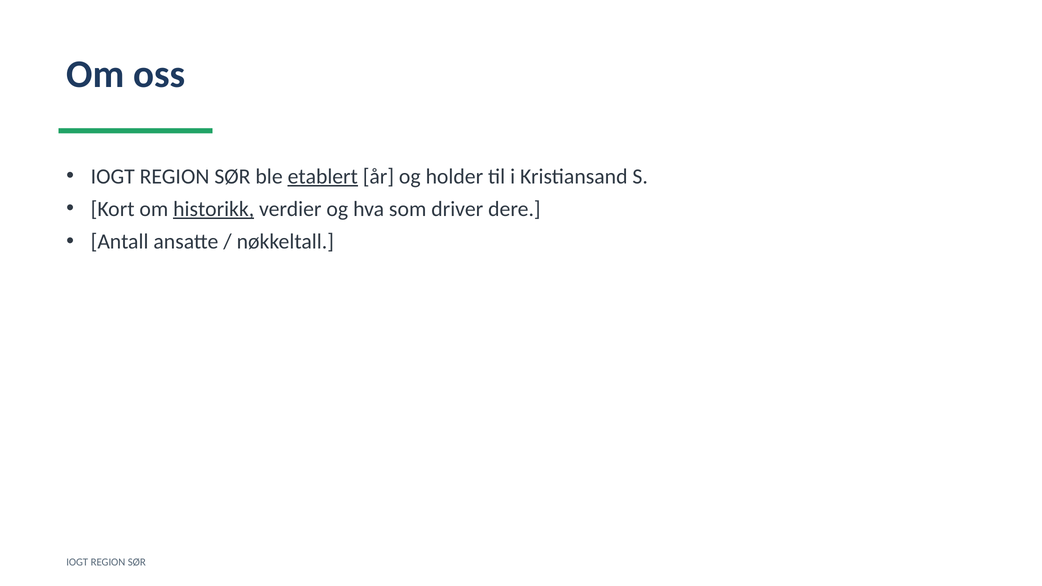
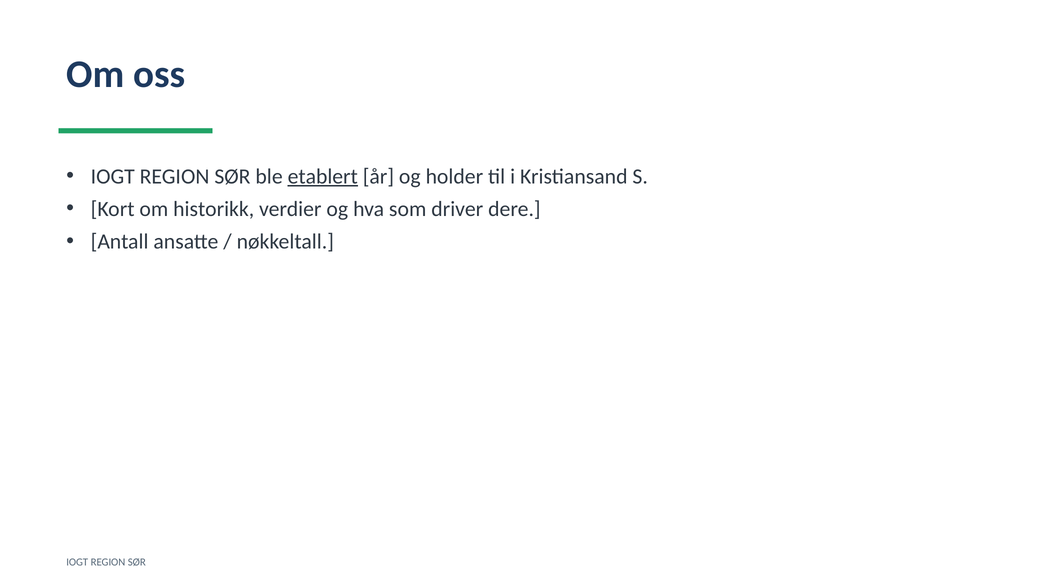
historikk underline: present -> none
